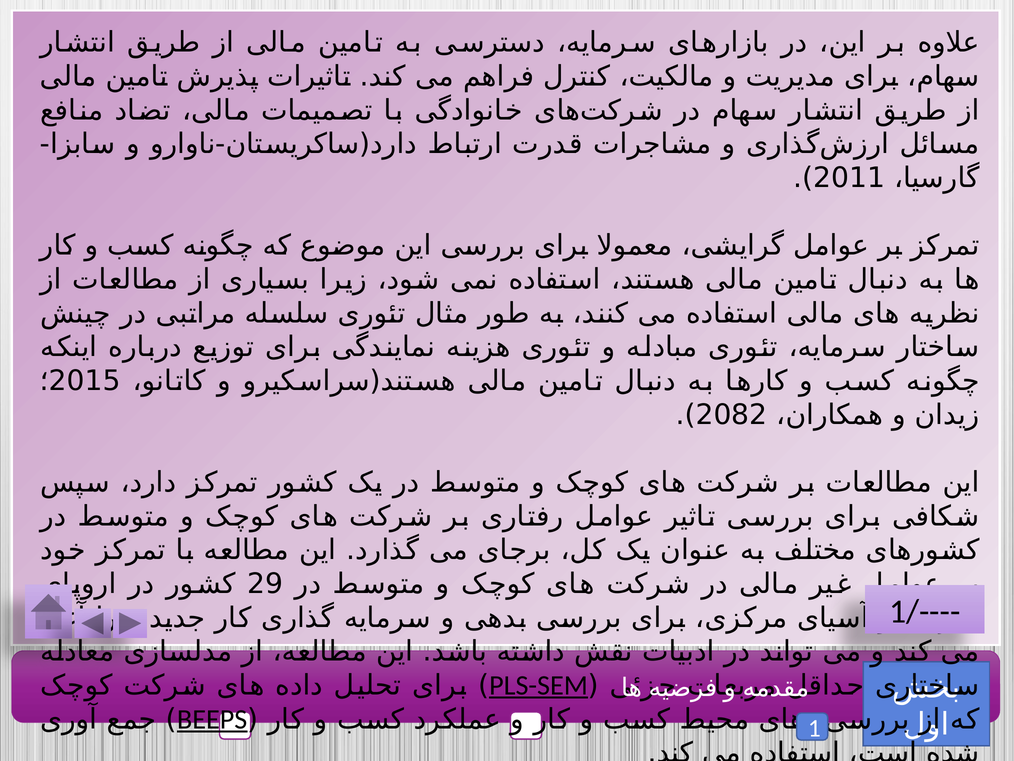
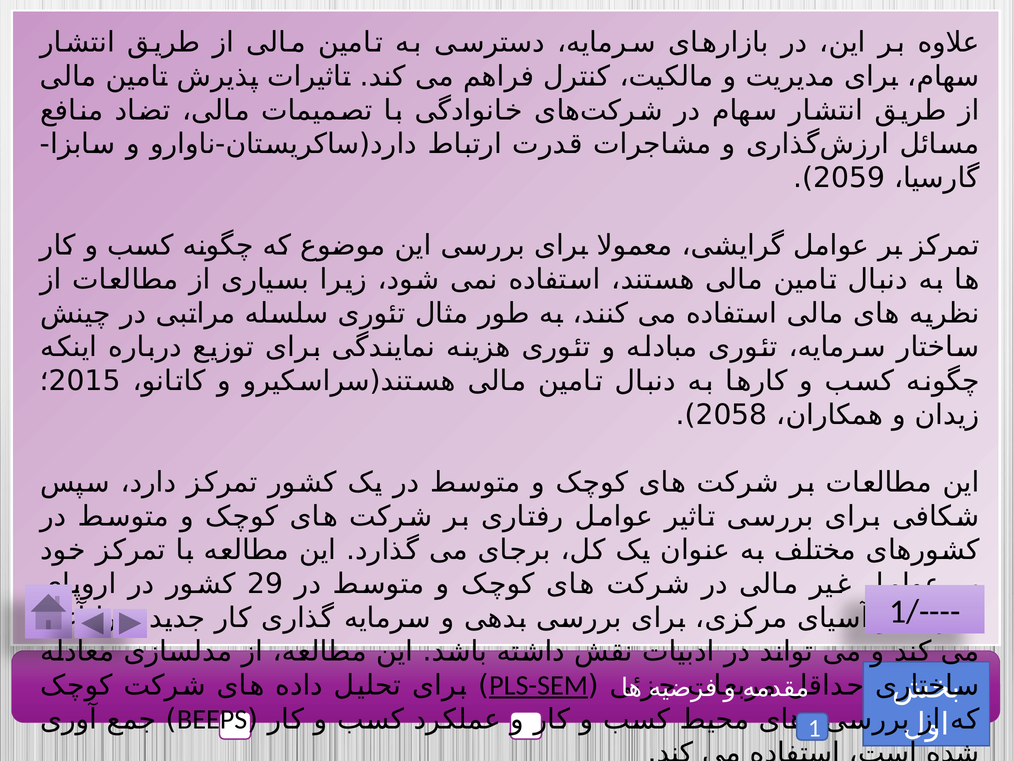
2011: 2011 -> 2059
2082: 2082 -> 2058
BEEPS underline: present -> none
